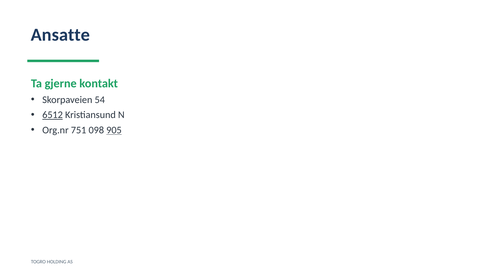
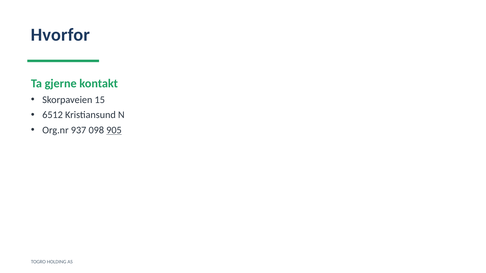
Ansatte: Ansatte -> Hvorfor
54: 54 -> 15
6512 underline: present -> none
751: 751 -> 937
